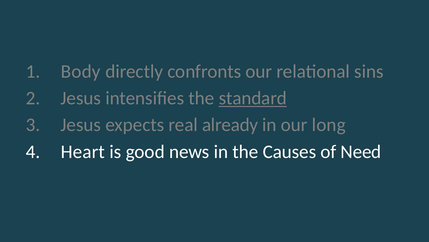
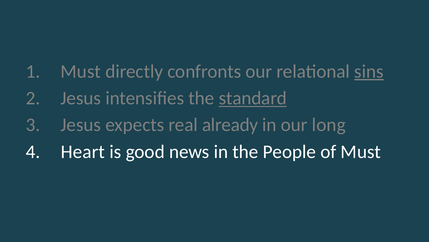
Body at (81, 71): Body -> Must
sins underline: none -> present
Causes: Causes -> People
of Need: Need -> Must
